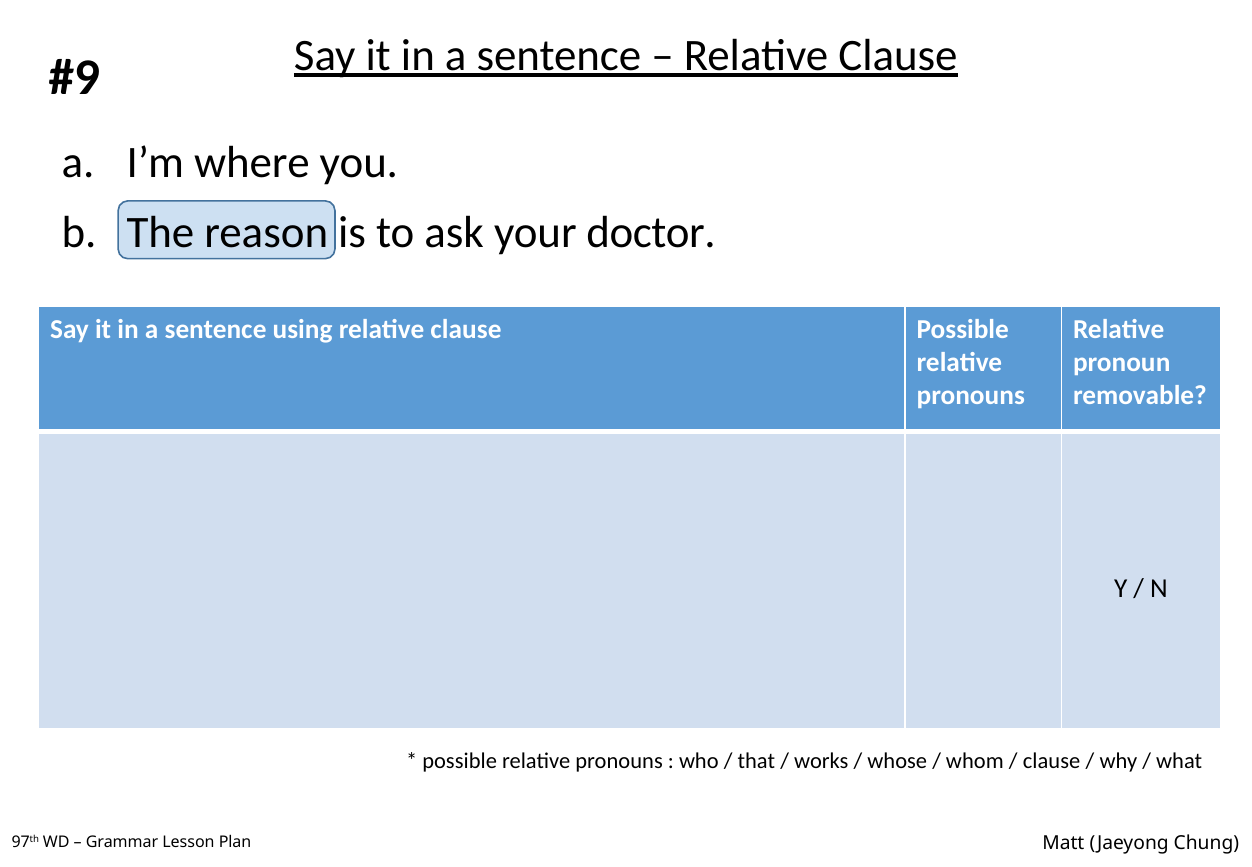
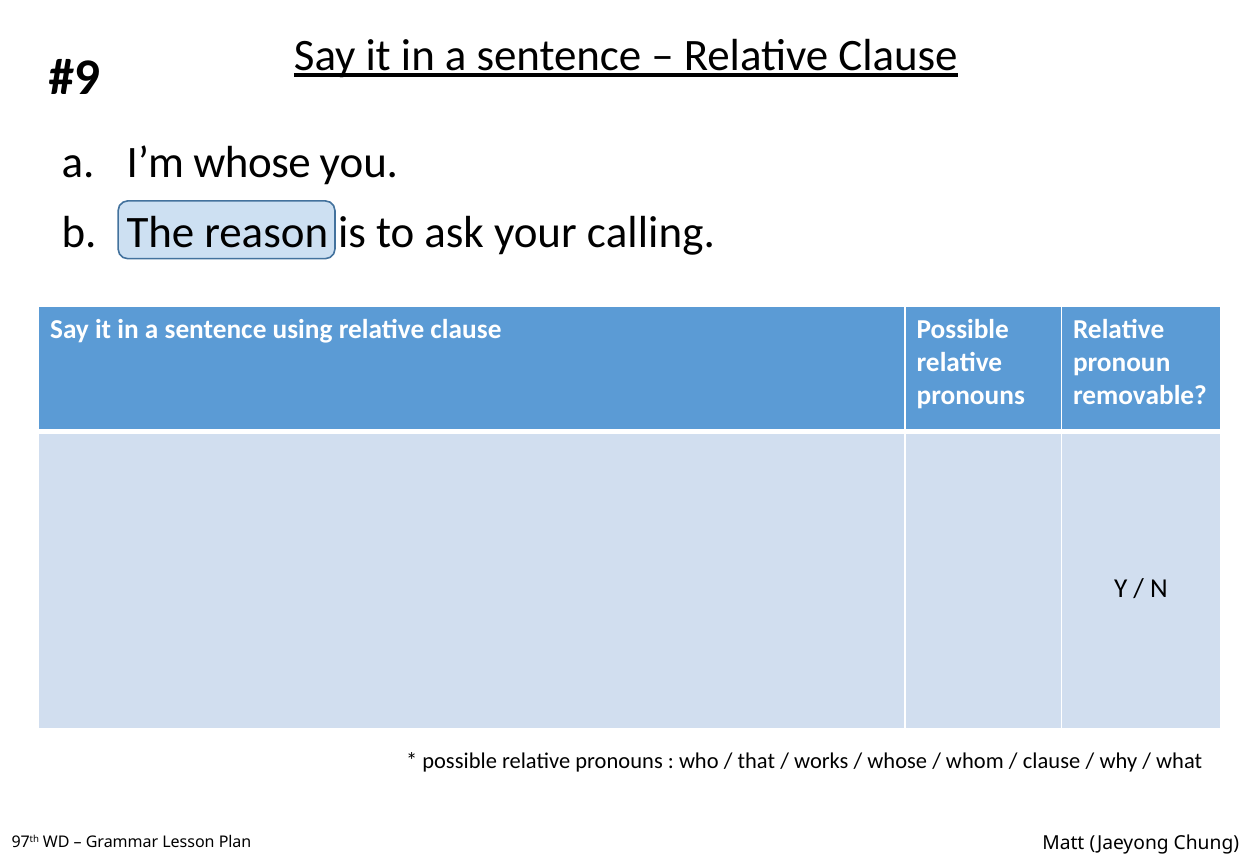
I’m where: where -> whose
doctor: doctor -> calling
